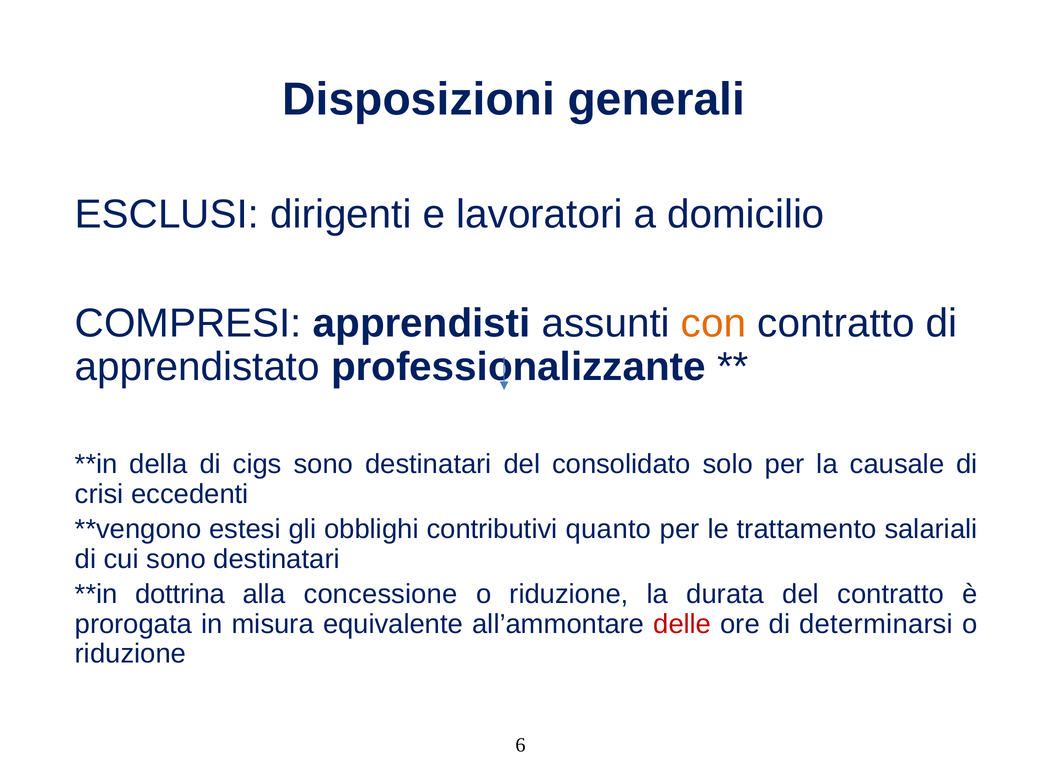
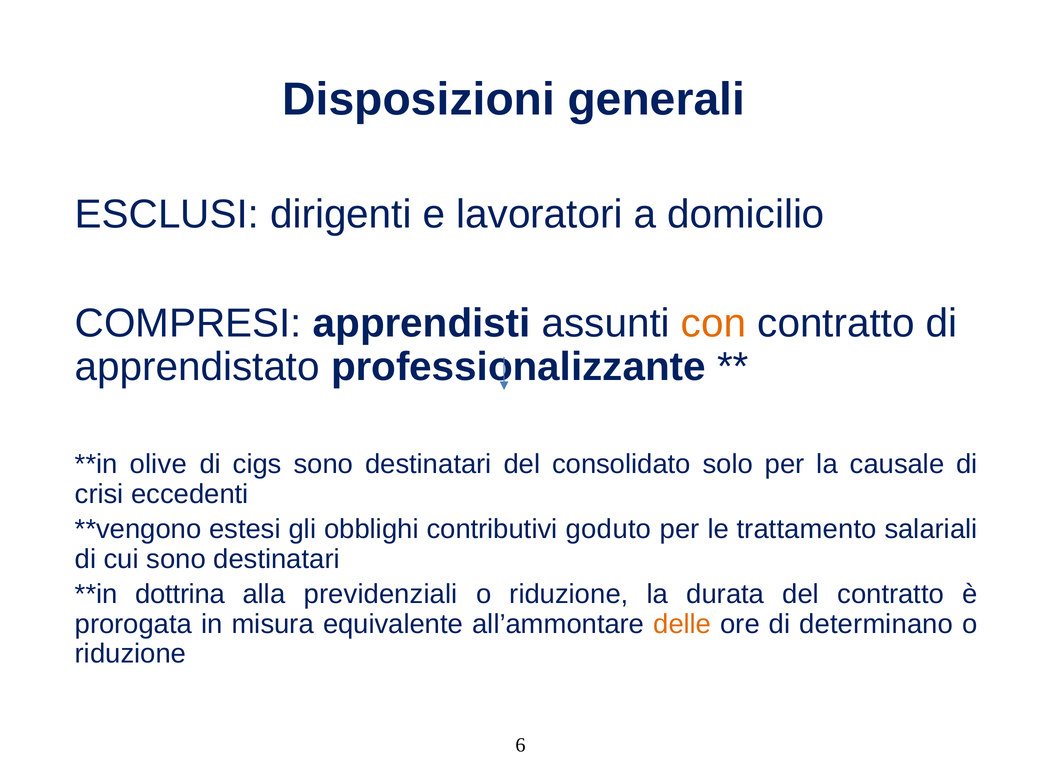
della: della -> olive
quanto: quanto -> goduto
concessione: concessione -> previdenziali
delle colour: red -> orange
determinarsi: determinarsi -> determinano
